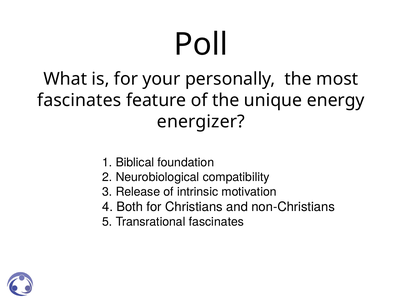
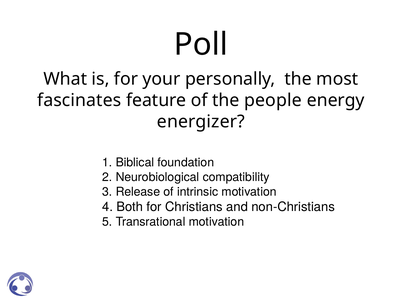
unique: unique -> people
Transrational fascinates: fascinates -> motivation
